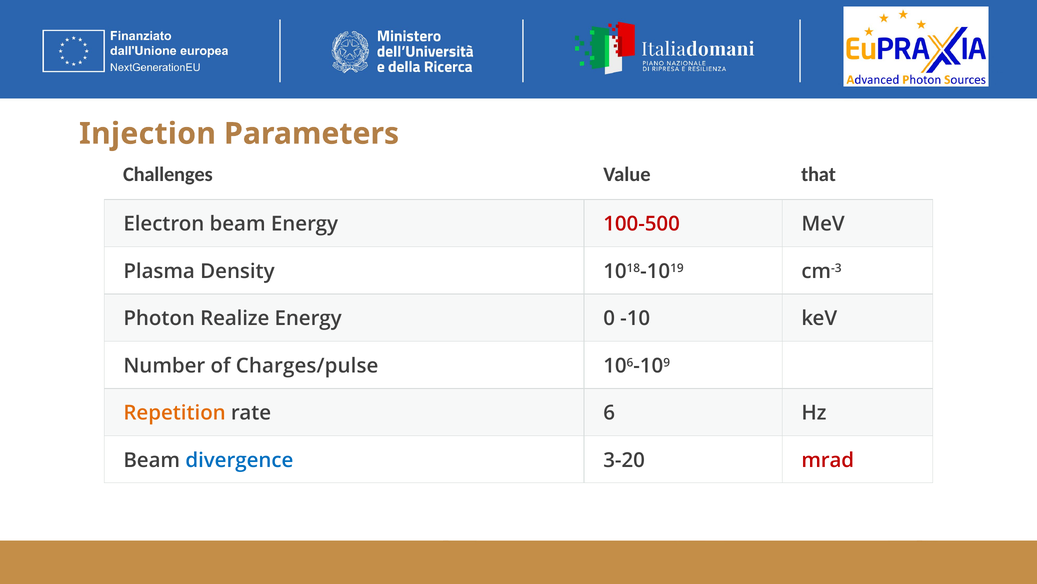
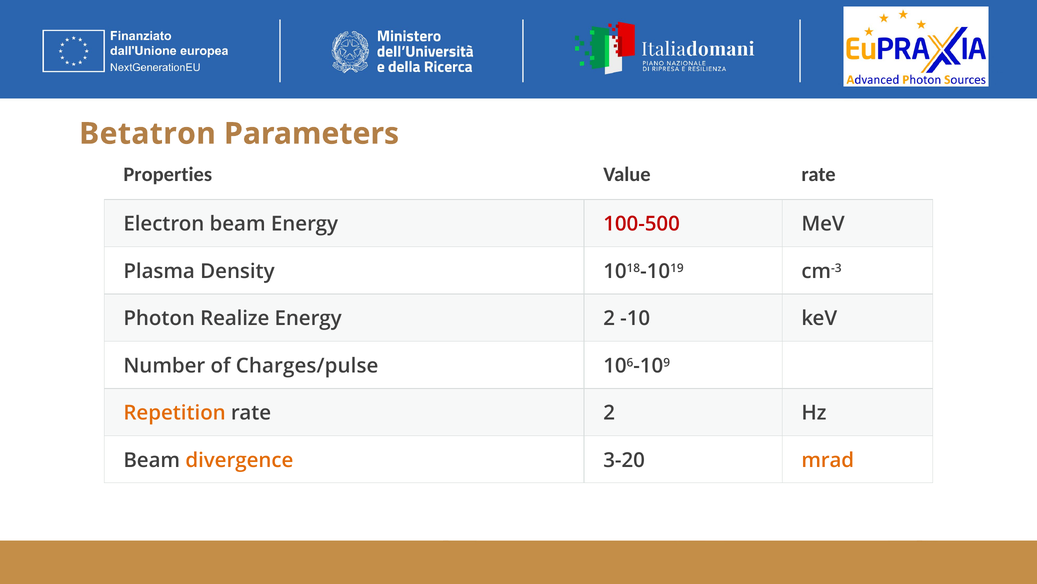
Injection: Injection -> Betatron
Challenges: Challenges -> Properties
Value that: that -> rate
Energy 0: 0 -> 2
rate 6: 6 -> 2
divergence colour: blue -> orange
mrad colour: red -> orange
